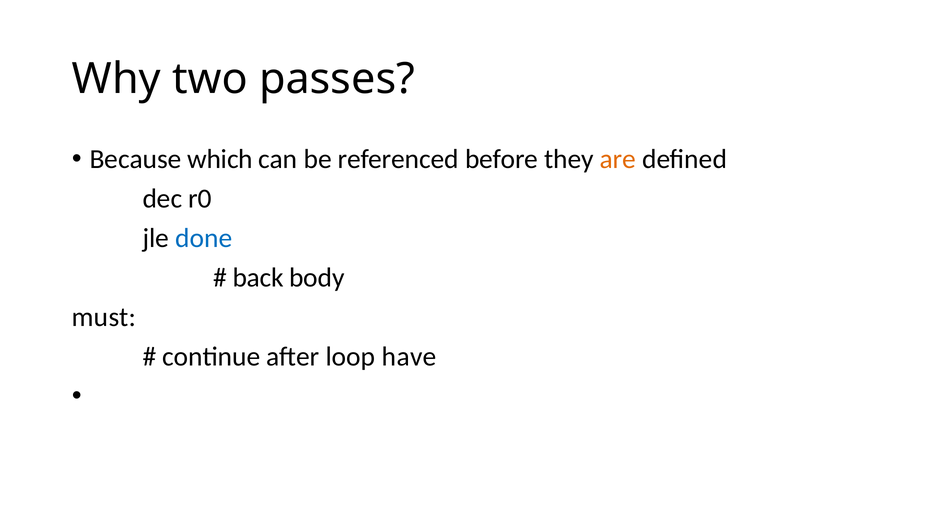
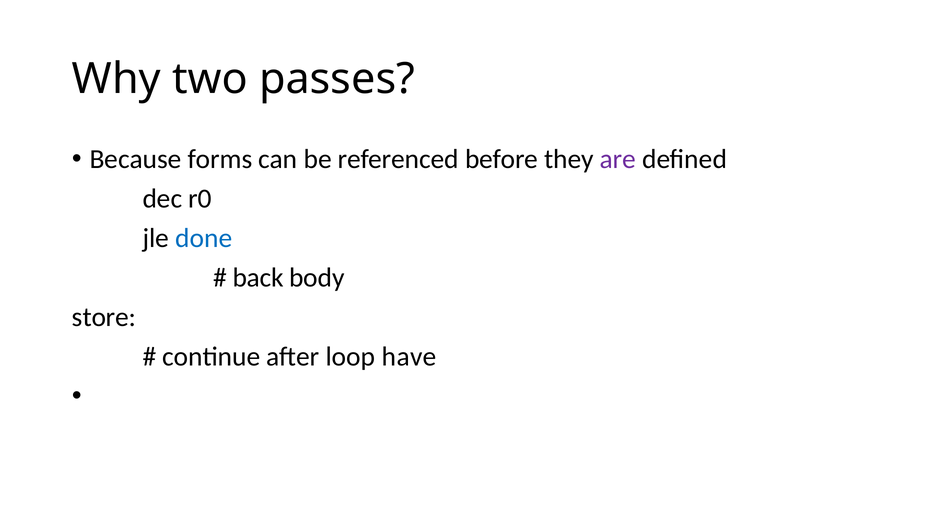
which: which -> forms
are colour: orange -> purple
must: must -> store
